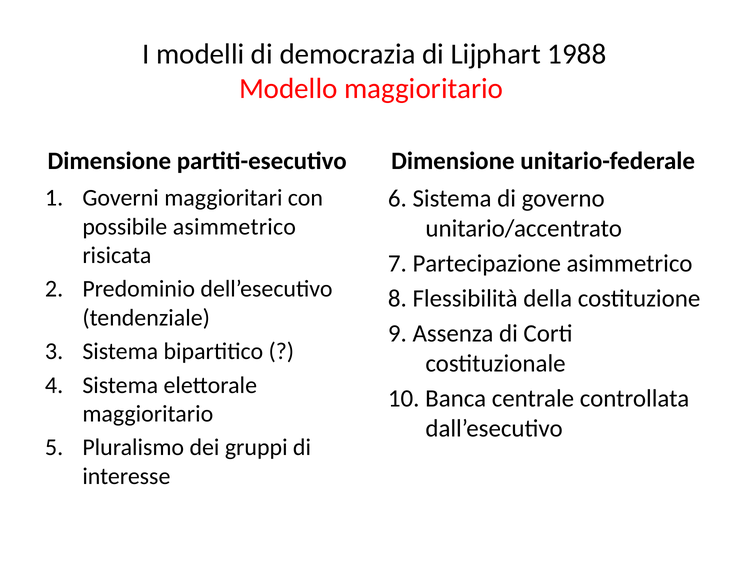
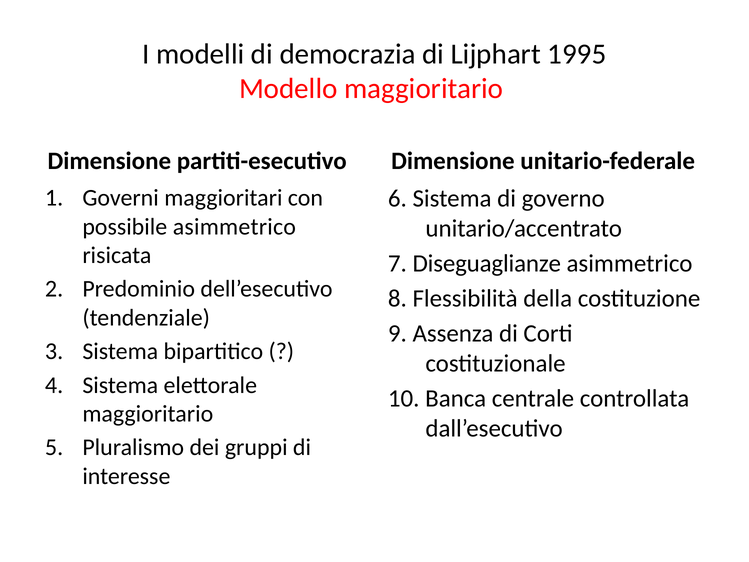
1988: 1988 -> 1995
Partecipazione: Partecipazione -> Diseguaglianze
